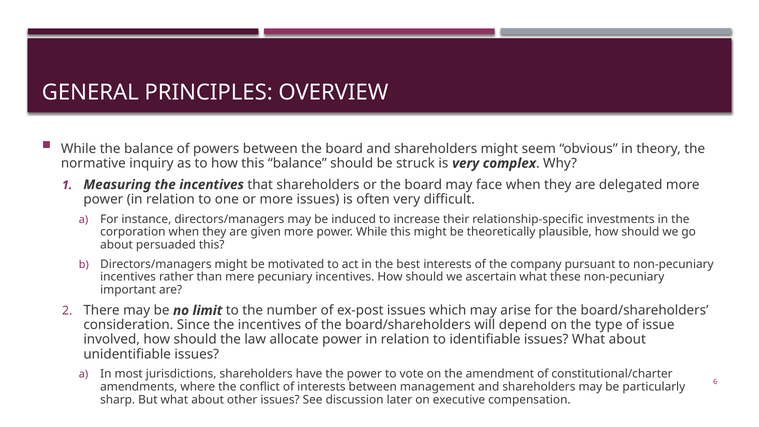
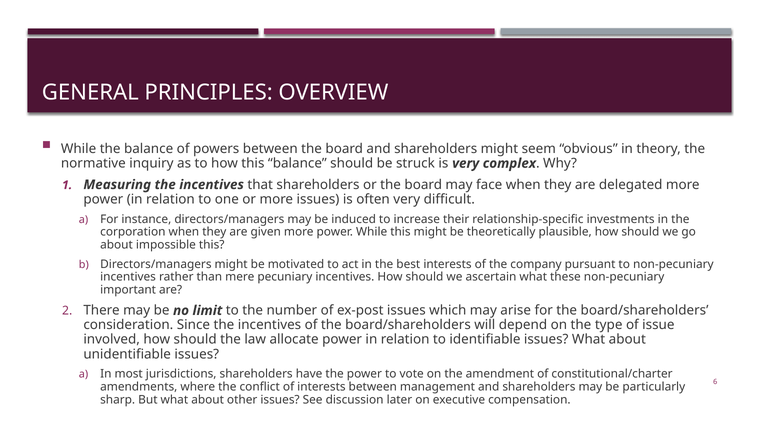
persuaded: persuaded -> impossible
